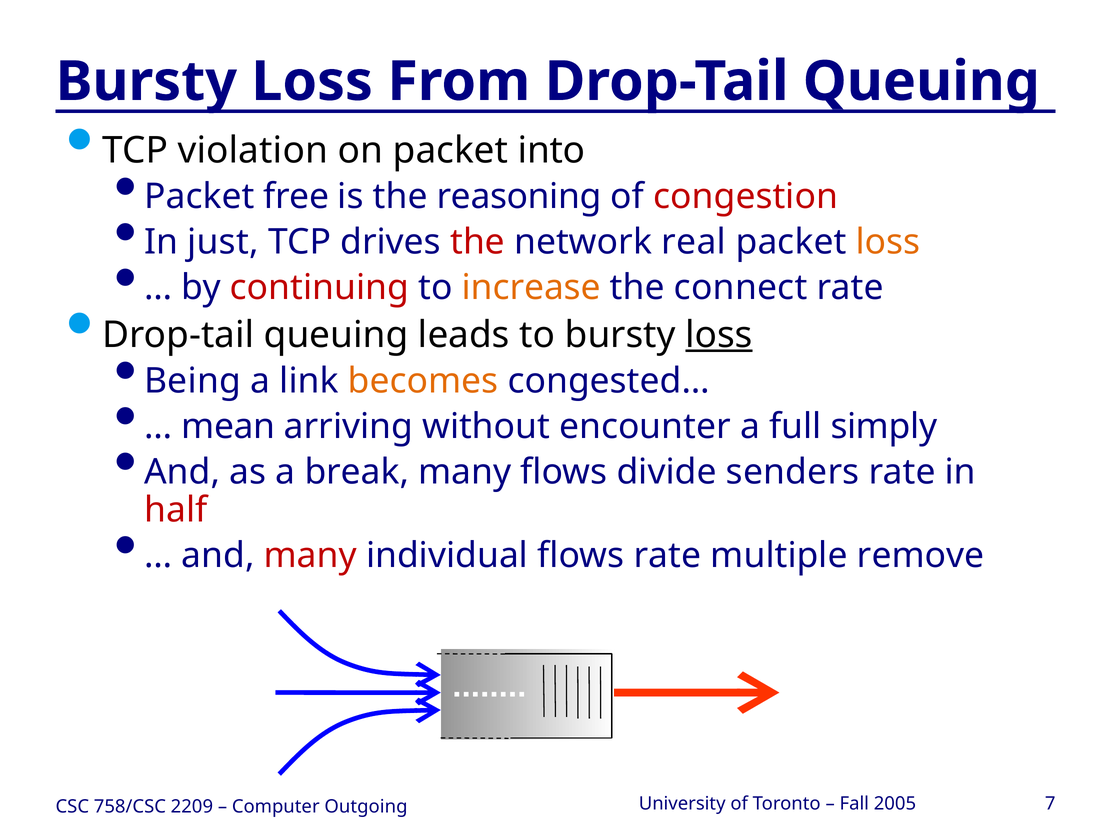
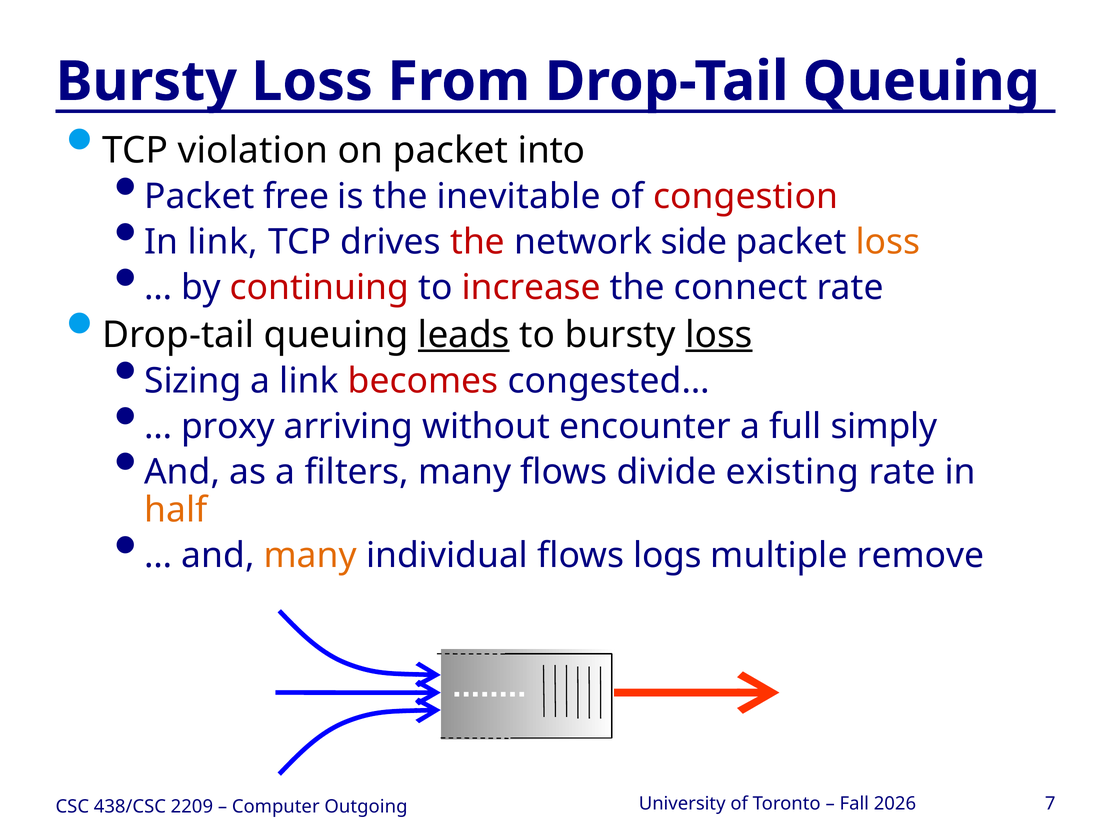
reasoning: reasoning -> inevitable
In just: just -> link
real: real -> side
increase colour: orange -> red
leads underline: none -> present
Being: Being -> Sizing
becomes colour: orange -> red
mean: mean -> proxy
break: break -> filters
senders: senders -> existing
half colour: red -> orange
many at (310, 556) colour: red -> orange
flows rate: rate -> logs
2005: 2005 -> 2026
758/CSC: 758/CSC -> 438/CSC
